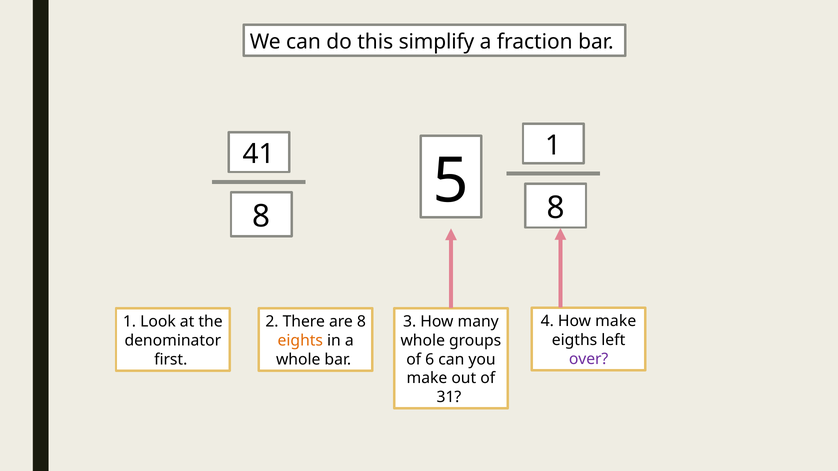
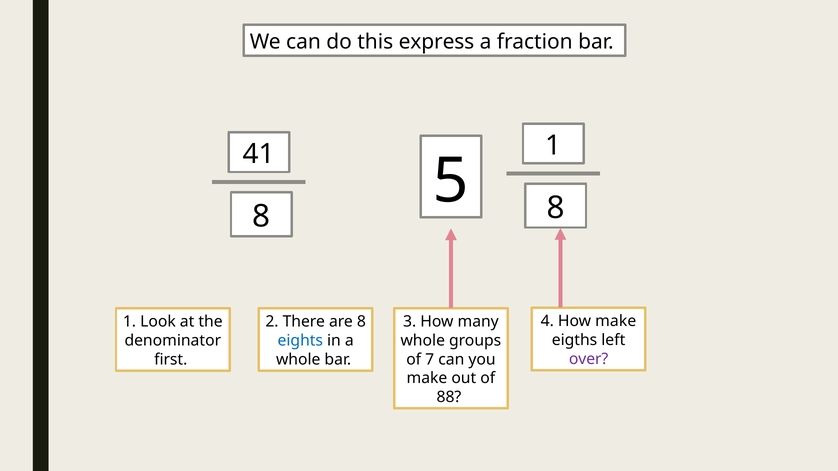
simplify: simplify -> express
eights colour: orange -> blue
6: 6 -> 7
31: 31 -> 88
